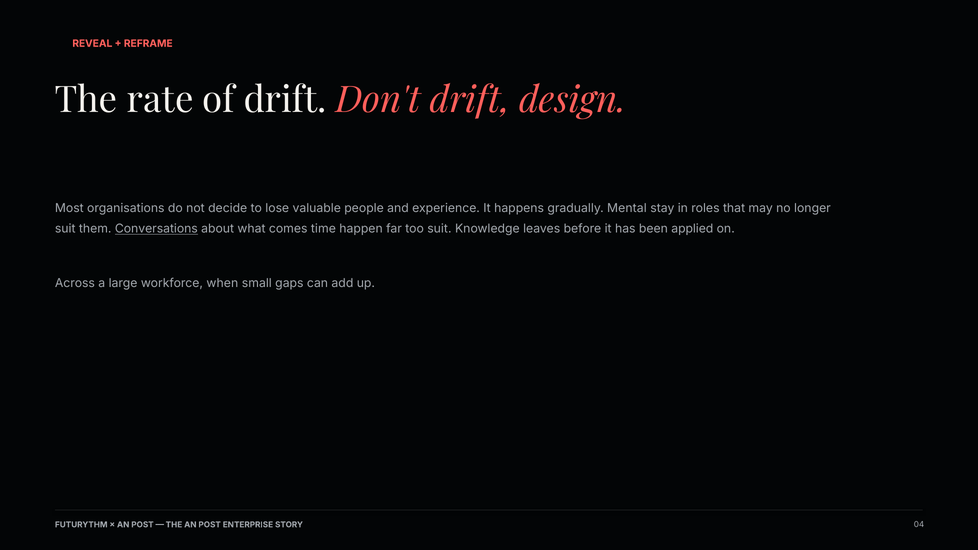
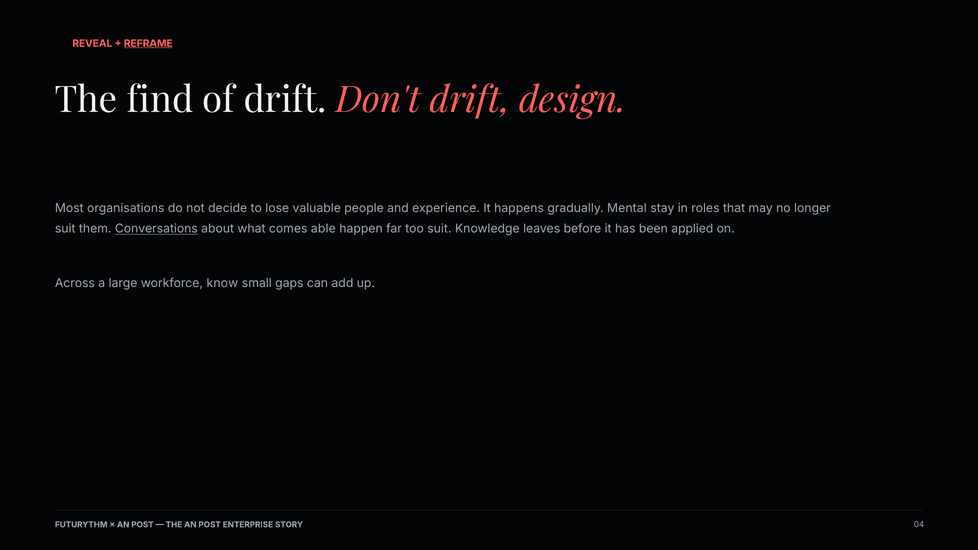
REFRAME underline: none -> present
rate: rate -> find
time: time -> able
when: when -> know
